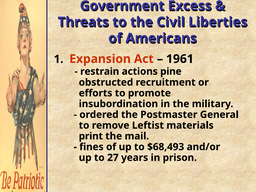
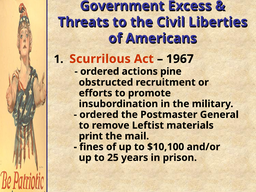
Expansion: Expansion -> Scurrilous
1961: 1961 -> 1967
restrain at (100, 71): restrain -> ordered
$68,493: $68,493 -> $10,100
27: 27 -> 25
